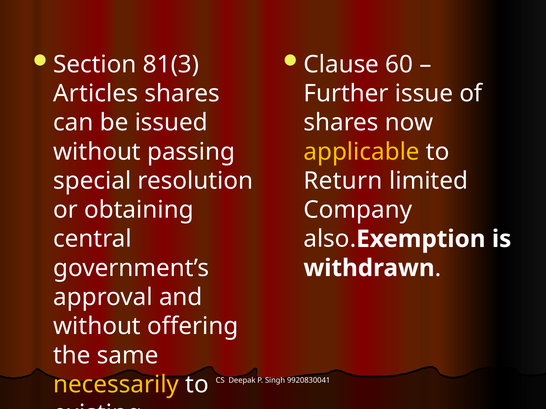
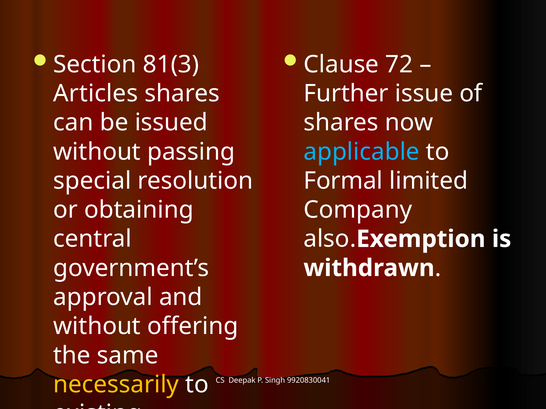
60: 60 -> 72
applicable colour: yellow -> light blue
Return: Return -> Formal
